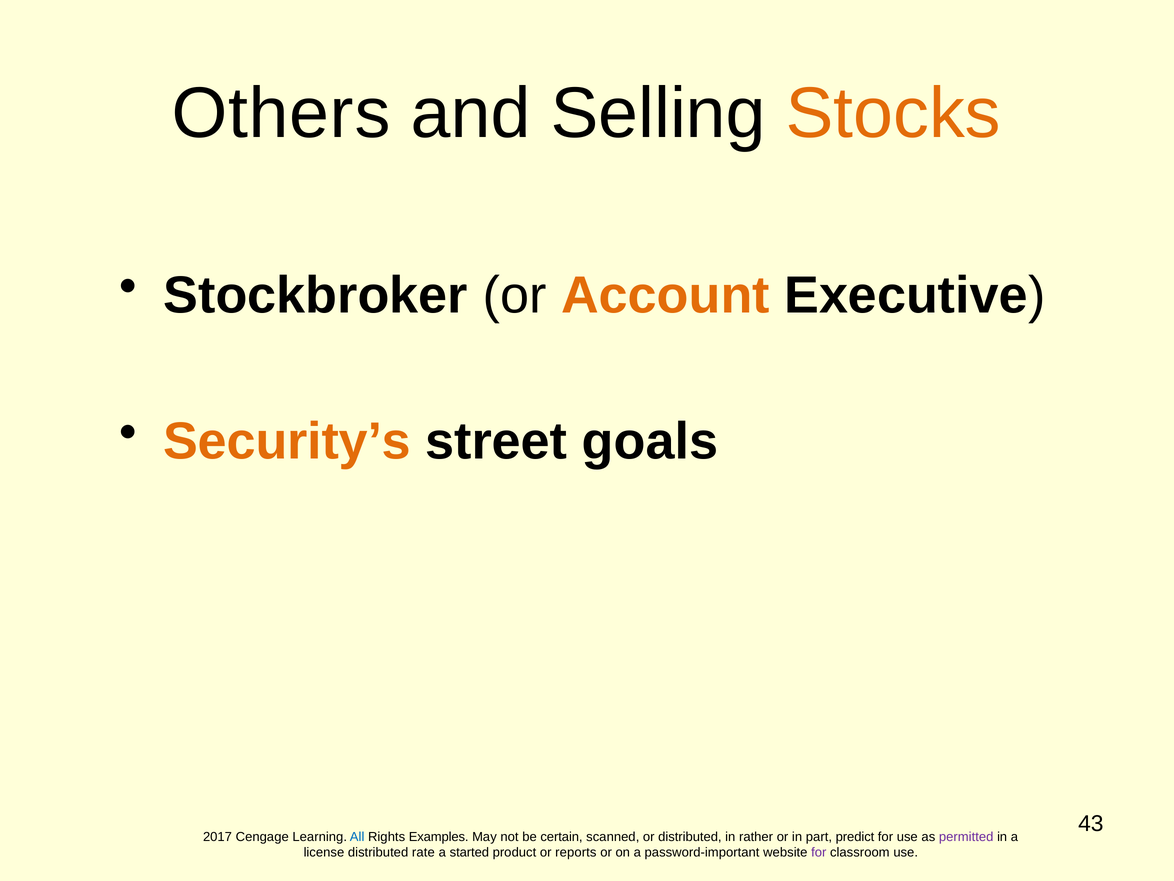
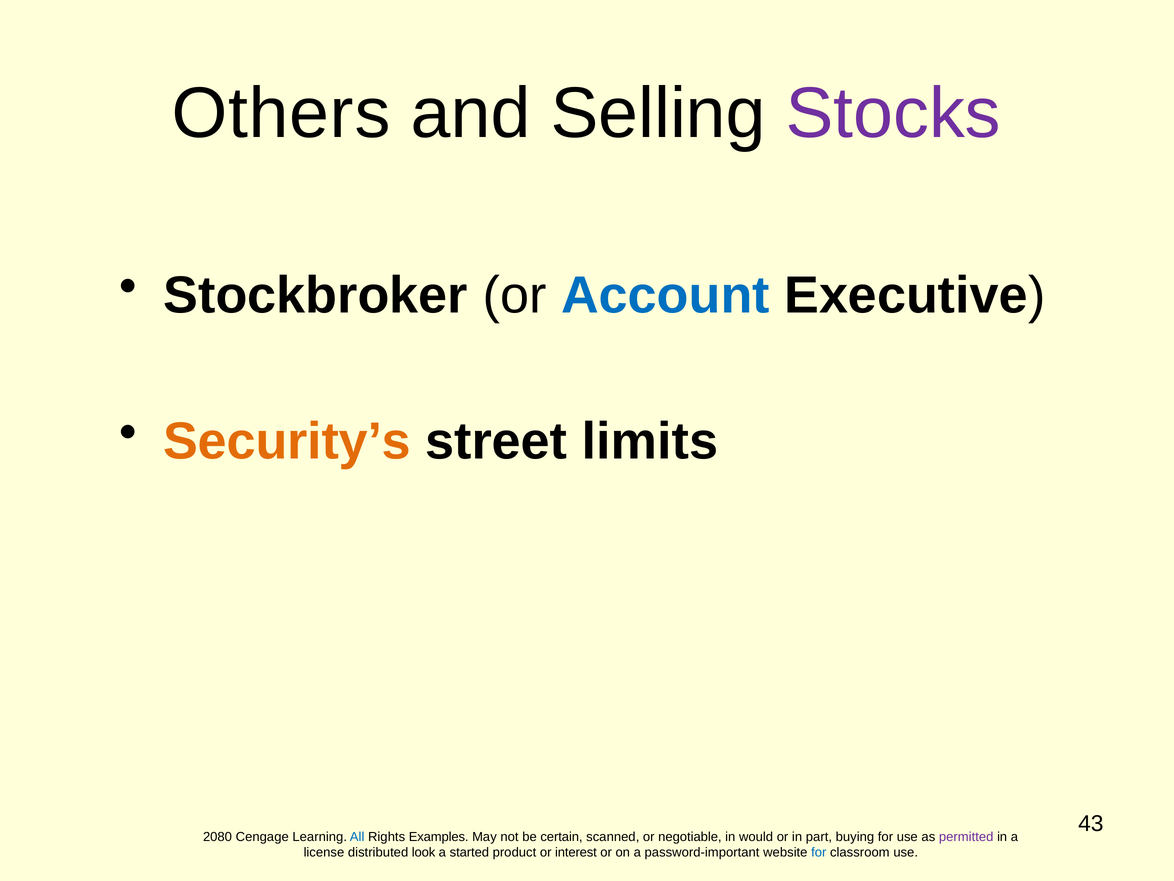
Stocks colour: orange -> purple
Account colour: orange -> blue
goals: goals -> limits
2017: 2017 -> 2080
or distributed: distributed -> negotiable
rather: rather -> would
predict: predict -> buying
rate: rate -> look
reports: reports -> interest
for at (819, 852) colour: purple -> blue
